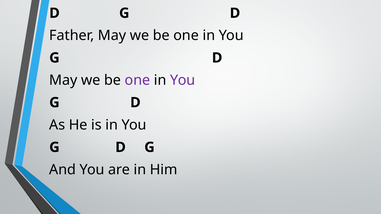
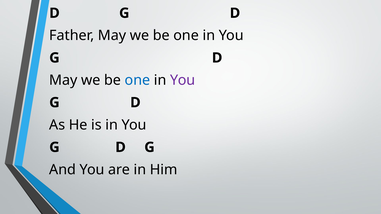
one at (137, 80) colour: purple -> blue
